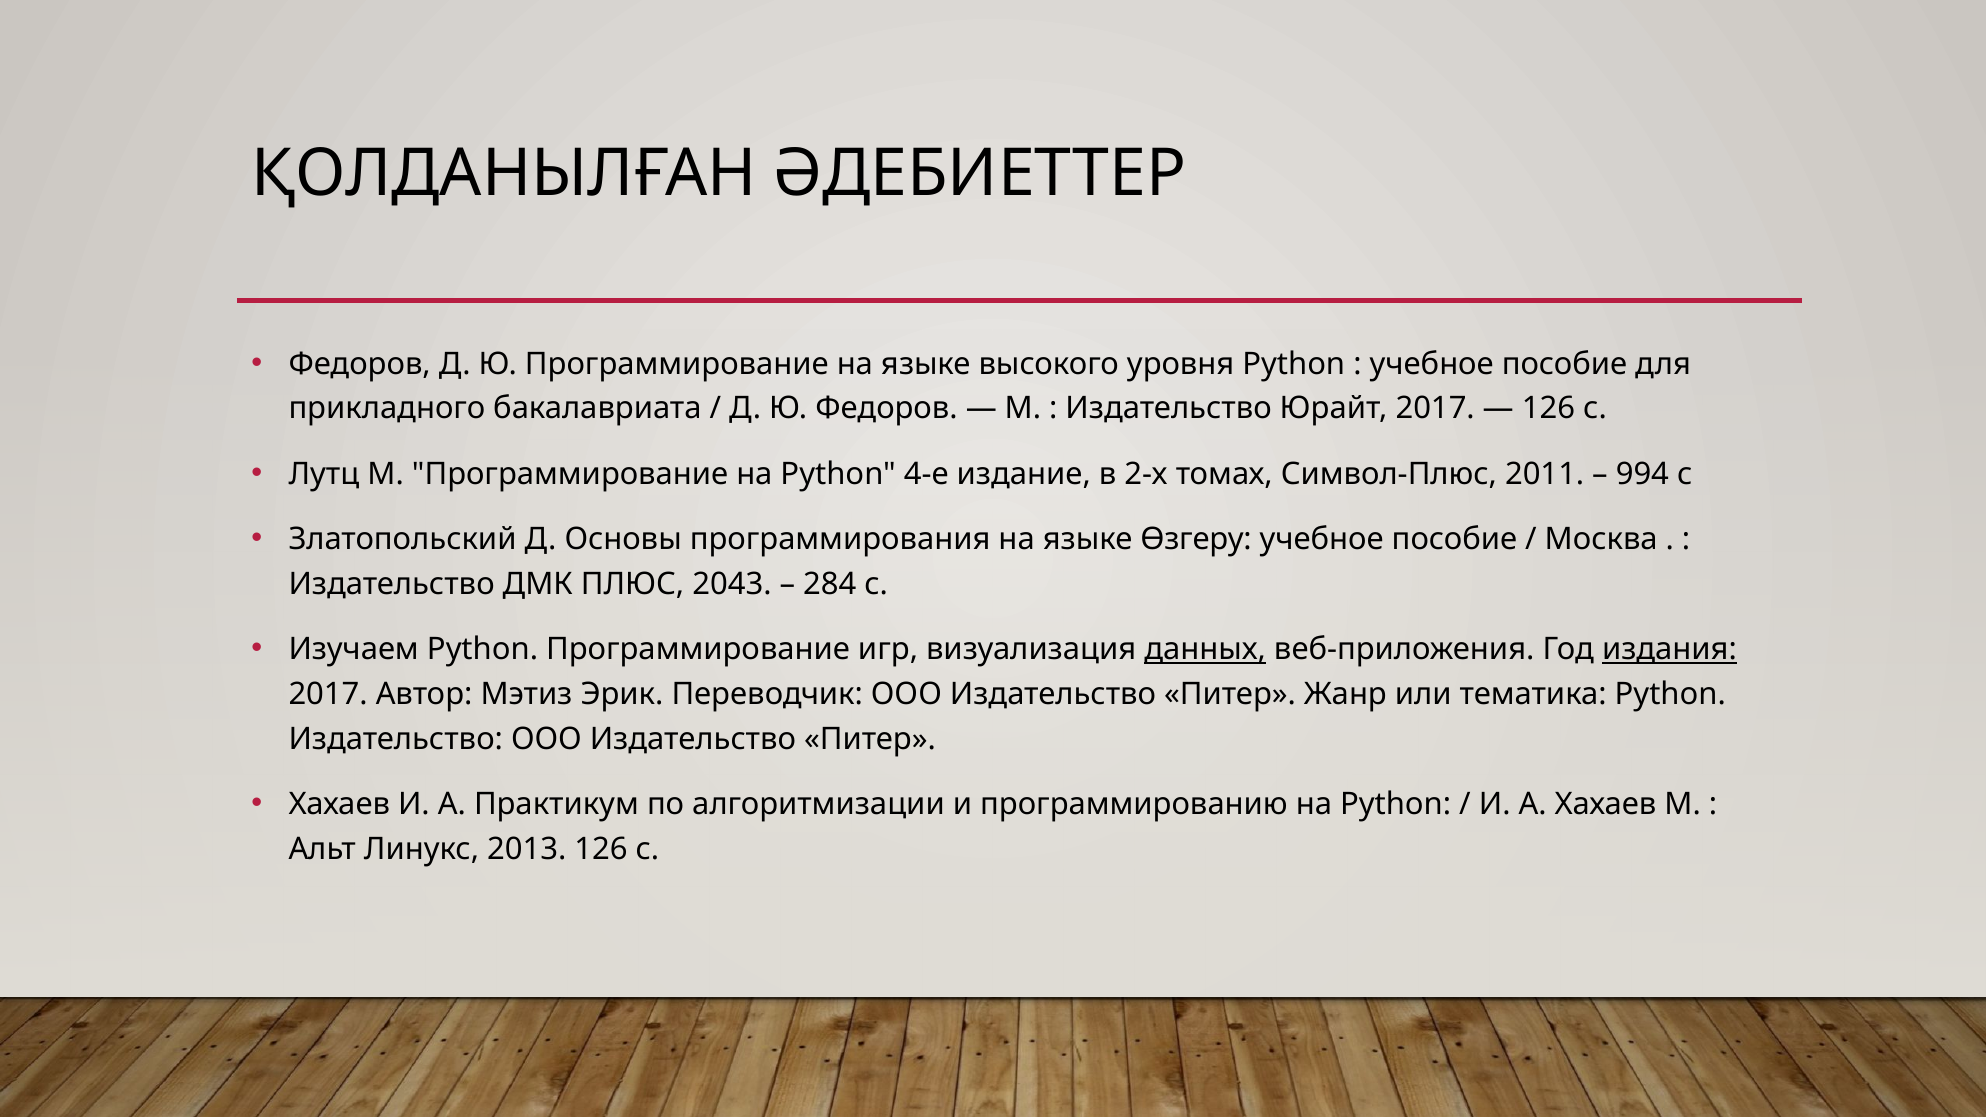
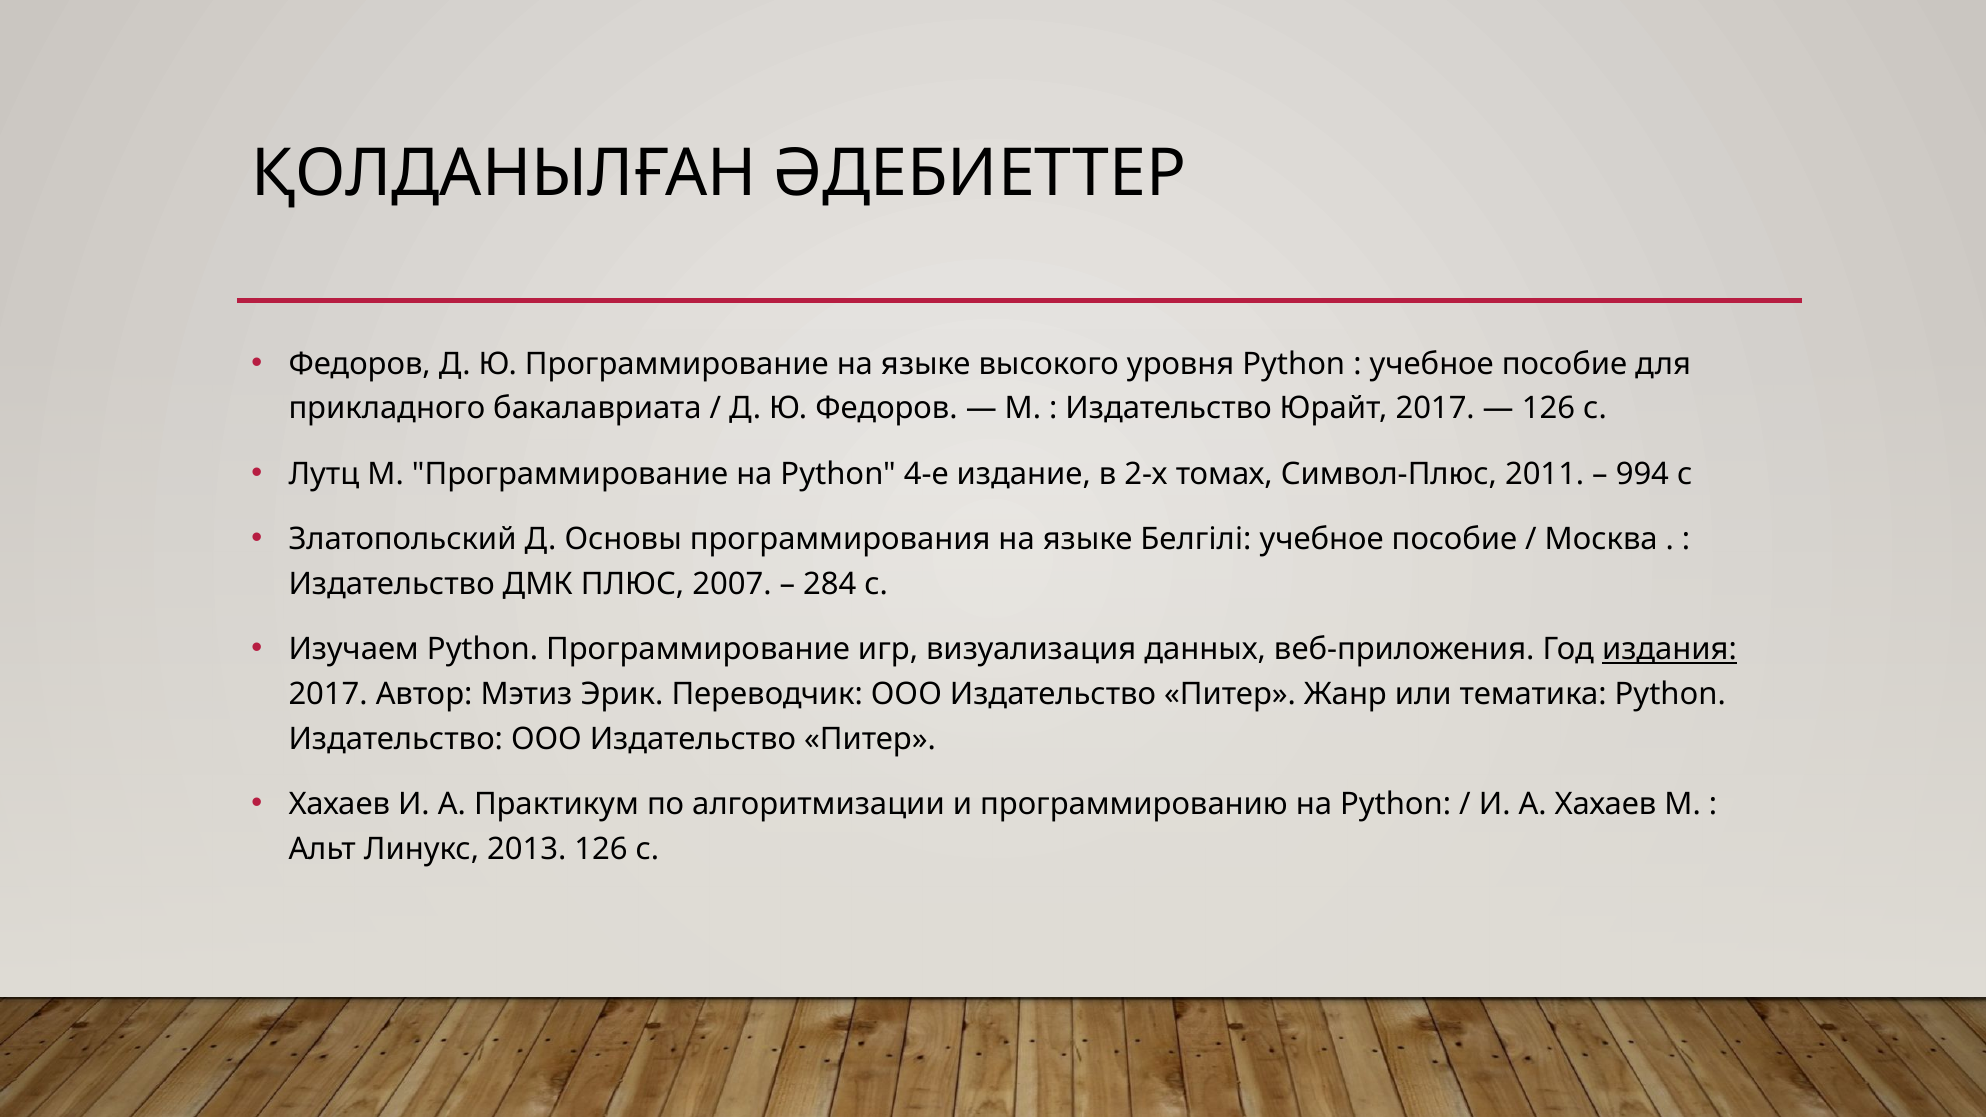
Өзгеру: Өзгеру -> Белгілі
2043: 2043 -> 2007
данных underline: present -> none
